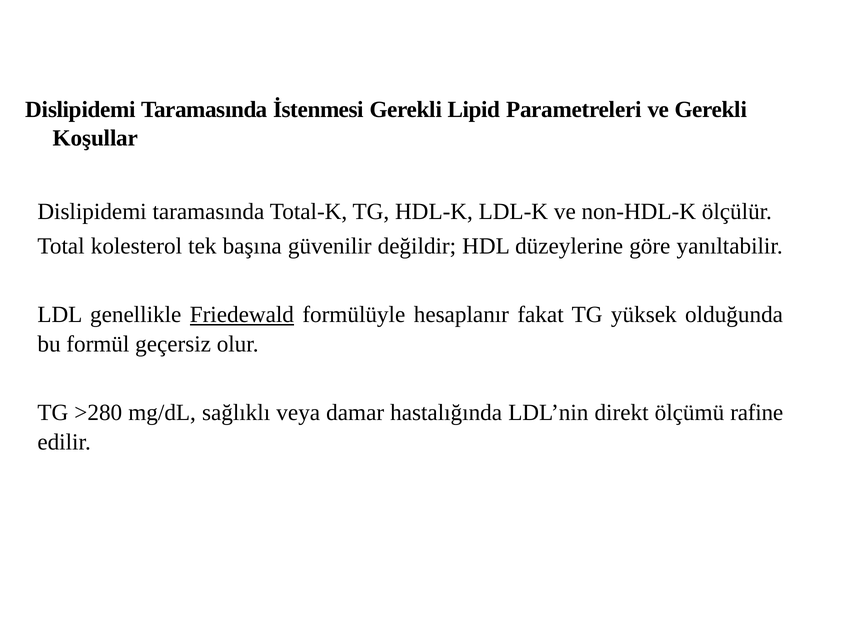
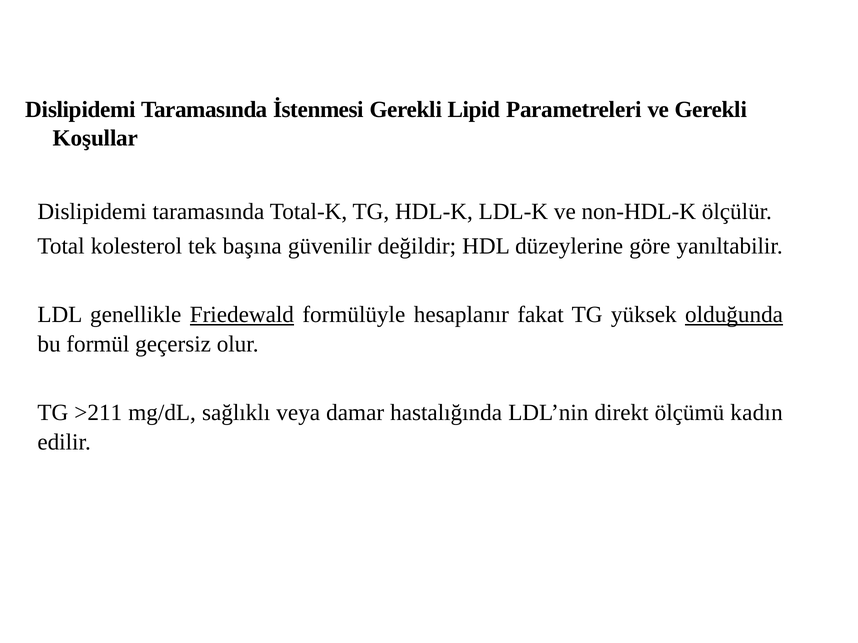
olduğunda underline: none -> present
>280: >280 -> >211
rafine: rafine -> kadın
